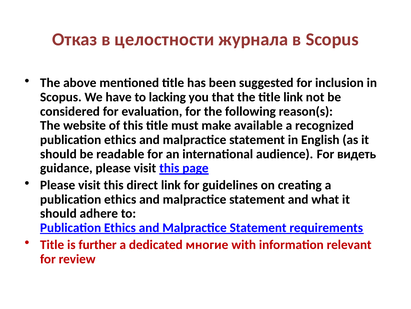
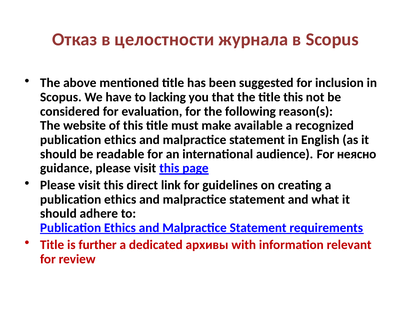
title link: link -> this
видеть: видеть -> неясно
многие: многие -> архивы
